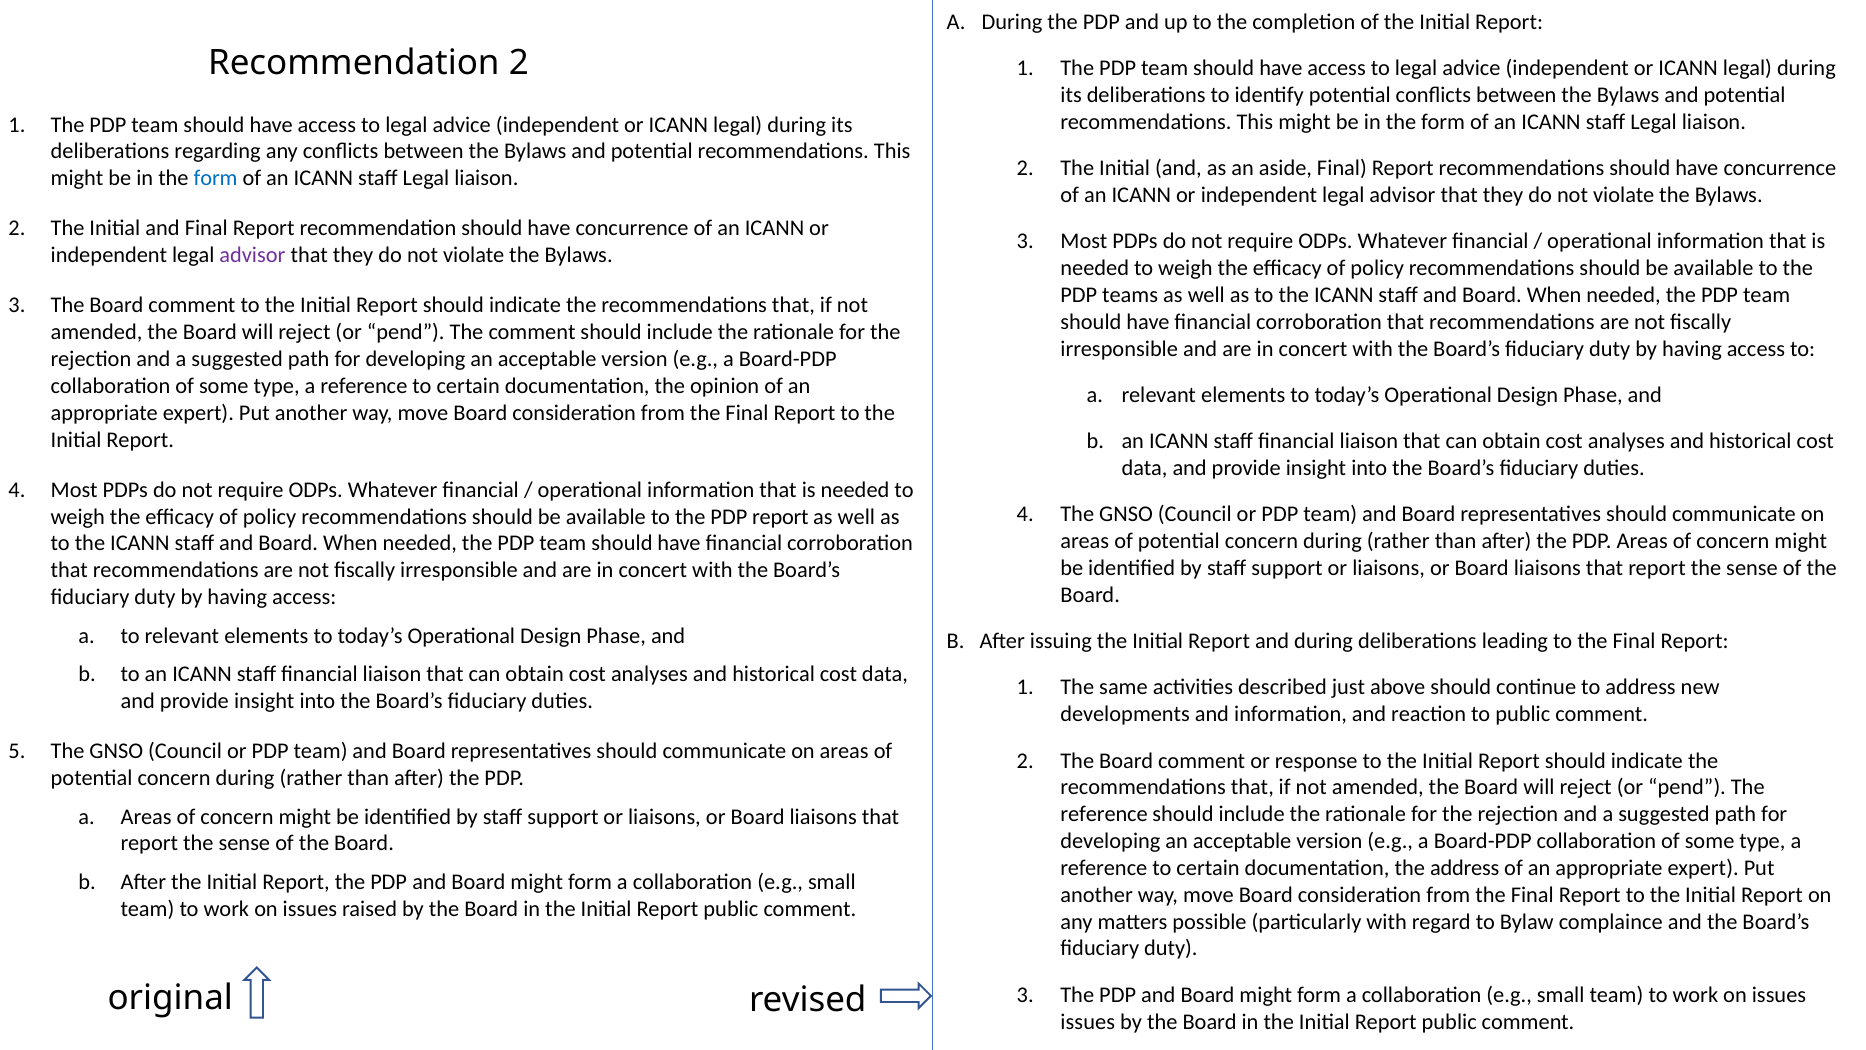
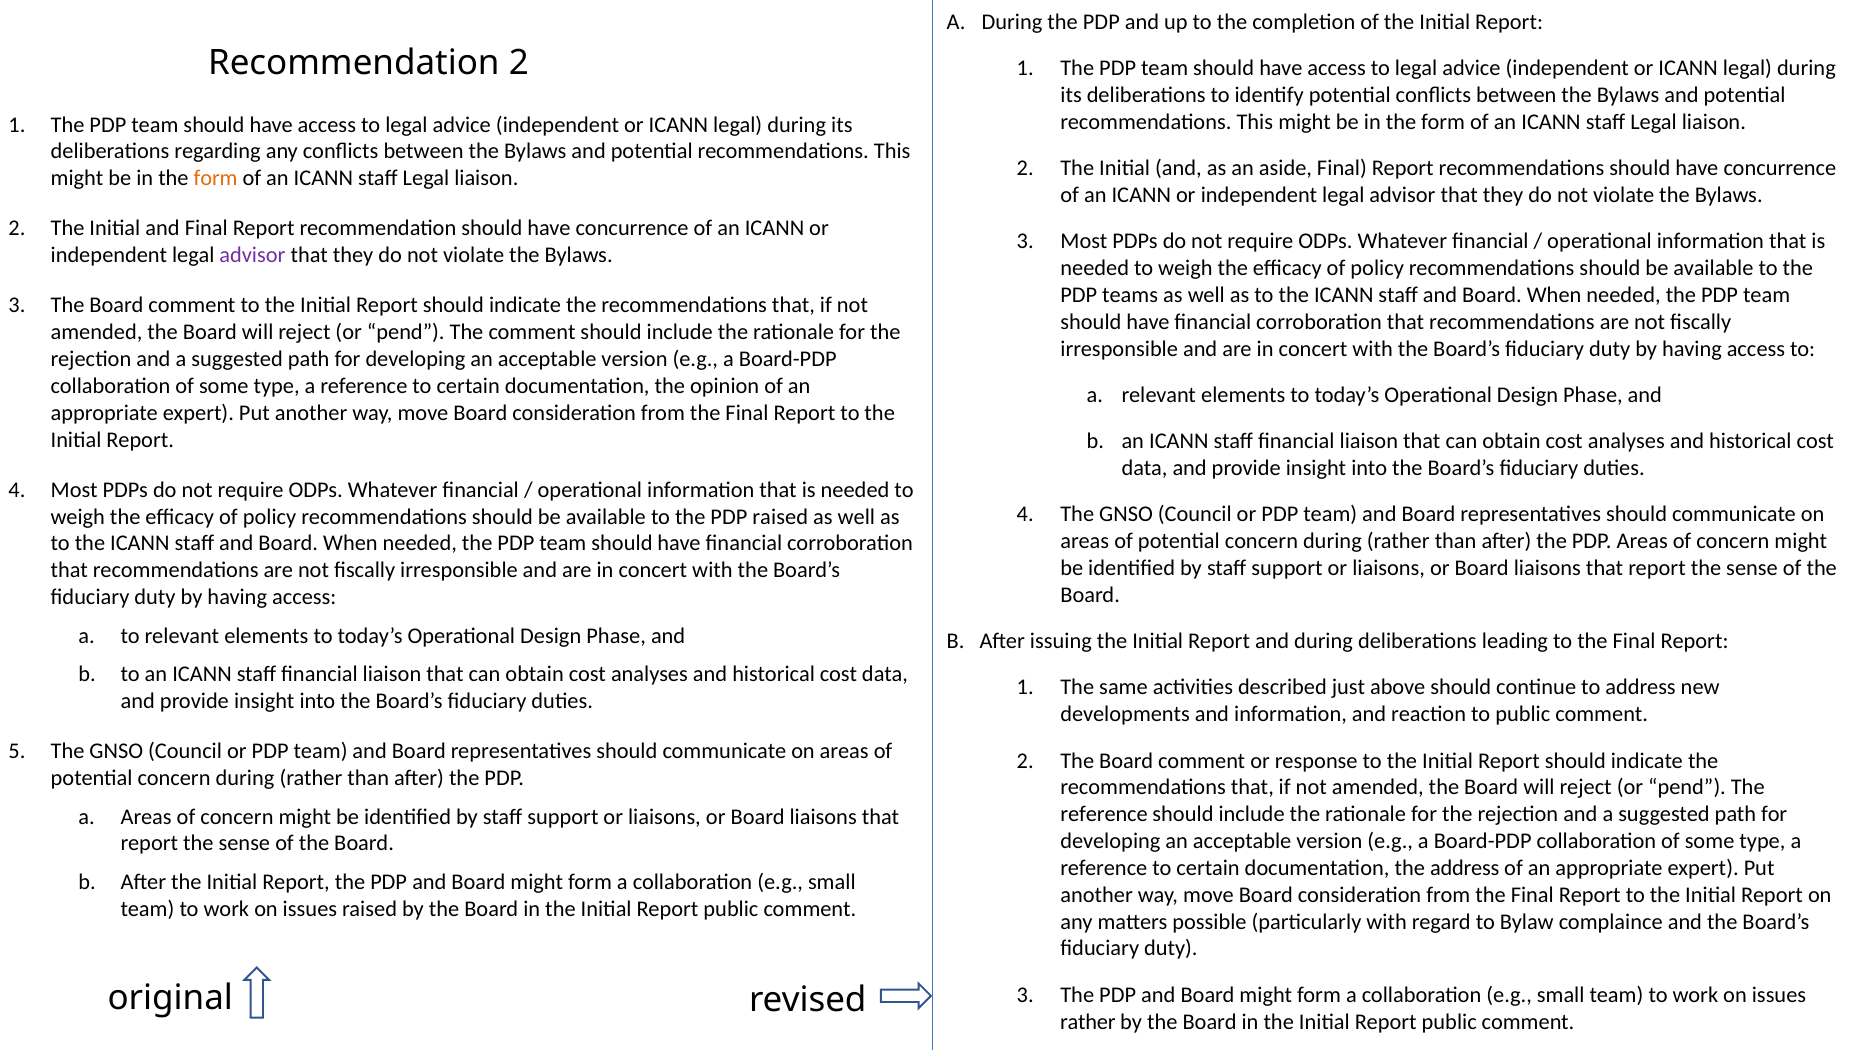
form at (216, 178) colour: blue -> orange
PDP report: report -> raised
issues at (1088, 1021): issues -> rather
